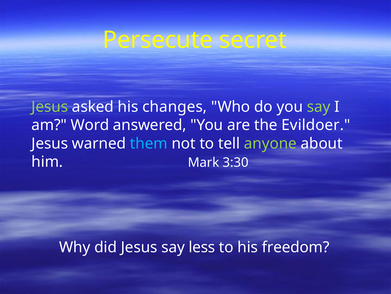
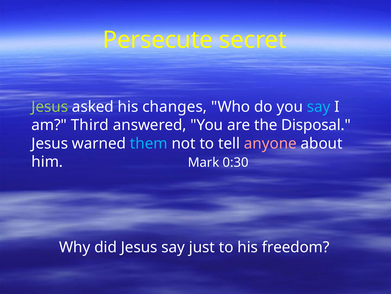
say at (319, 107) colour: light green -> light blue
Word: Word -> Third
Evildoer: Evildoer -> Disposal
anyone colour: light green -> pink
3:30: 3:30 -> 0:30
less: less -> just
